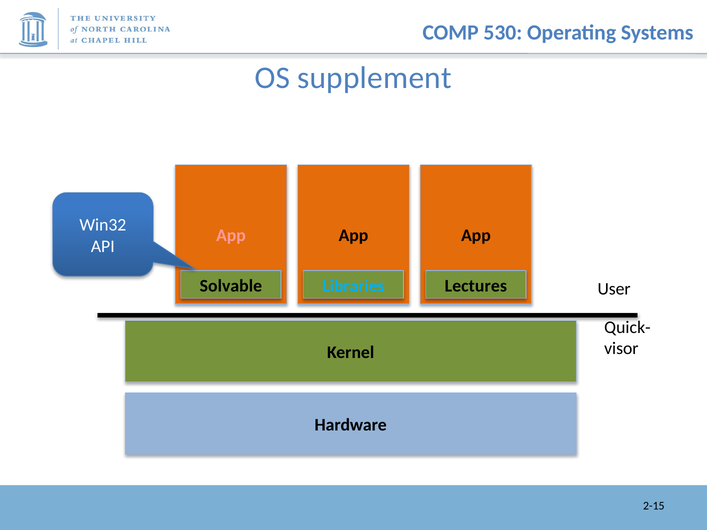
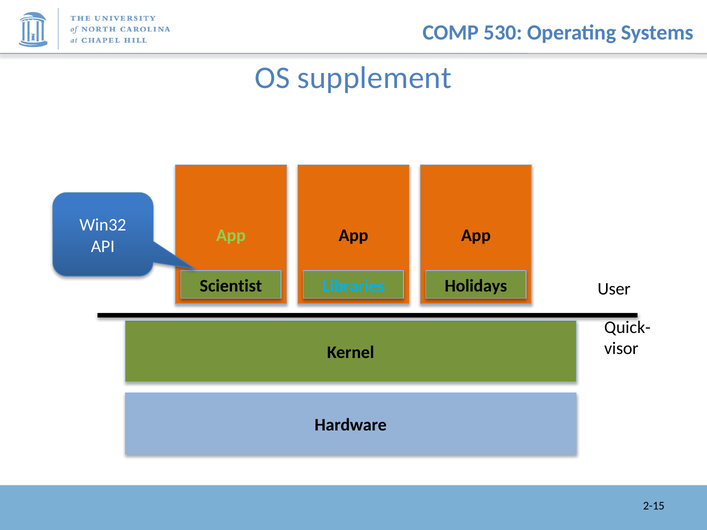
App at (231, 236) colour: pink -> light green
Solvable: Solvable -> Scientist
Lectures: Lectures -> Holidays
